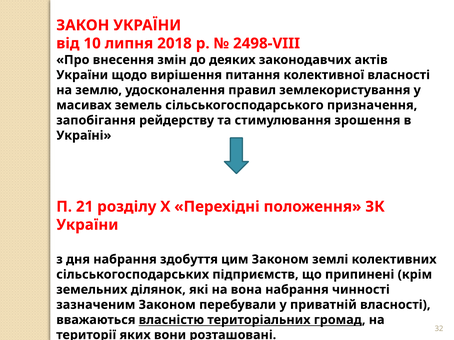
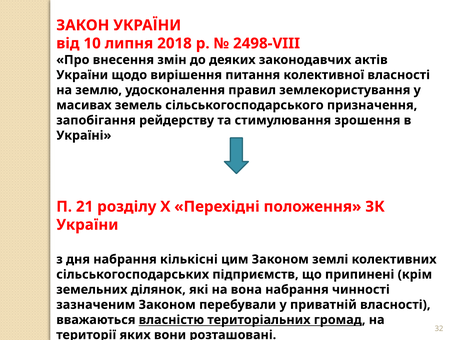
здобуття: здобуття -> кількісні
